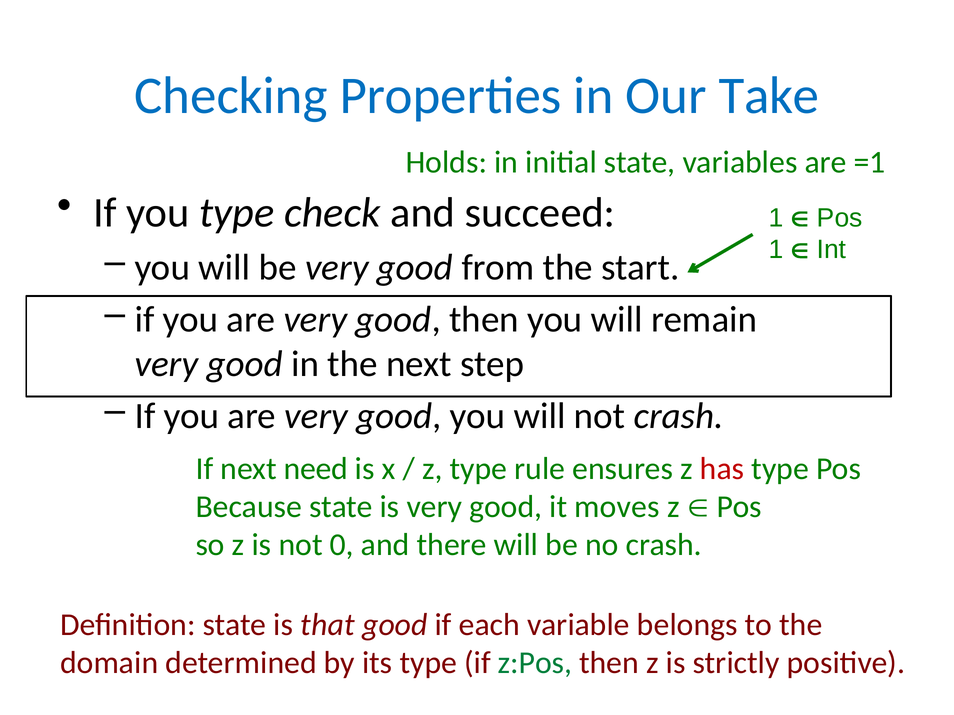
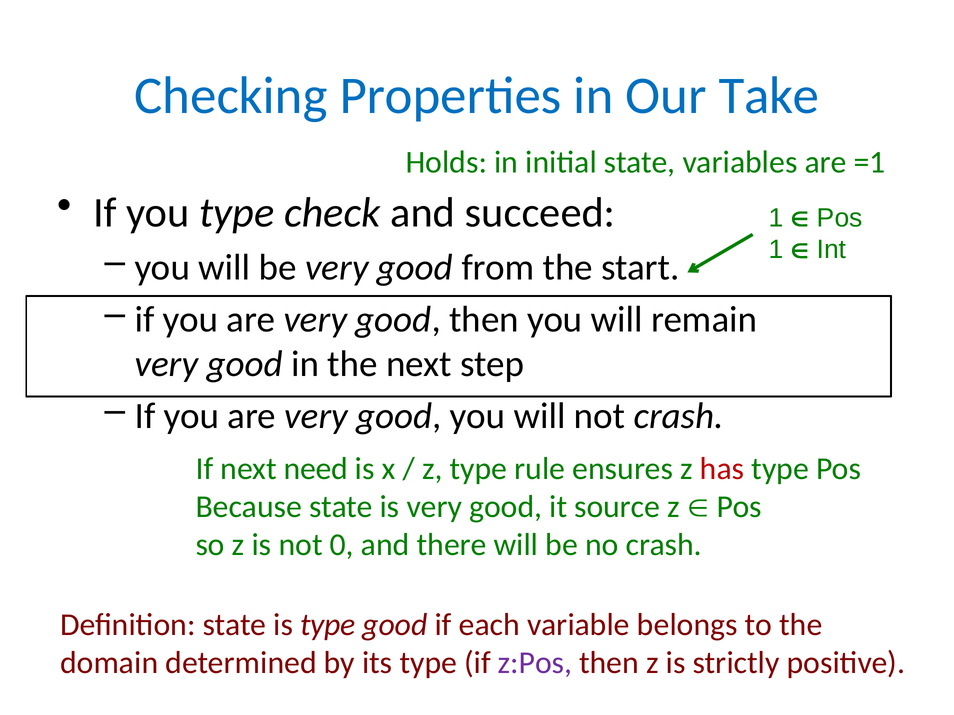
moves: moves -> source
is that: that -> type
z:Pos colour: green -> purple
